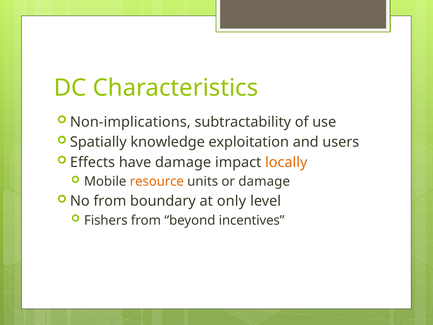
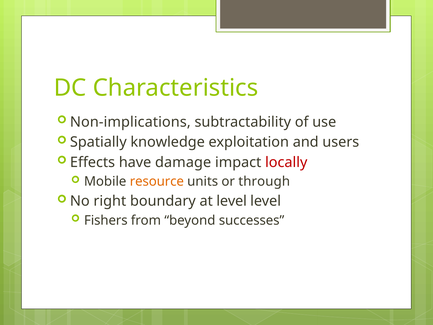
locally colour: orange -> red
or damage: damage -> through
No from: from -> right
at only: only -> level
incentives: incentives -> successes
